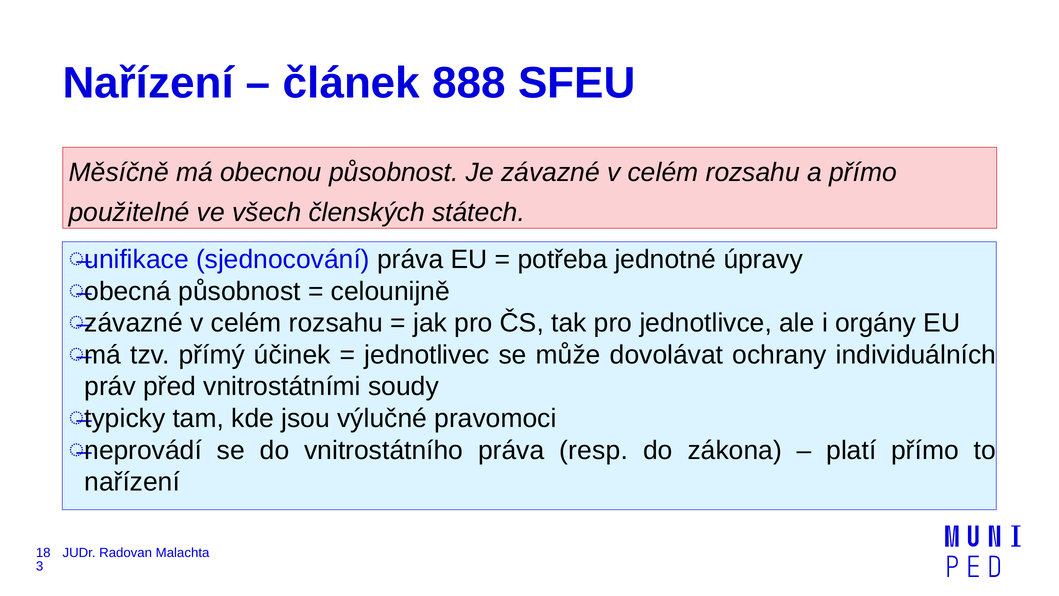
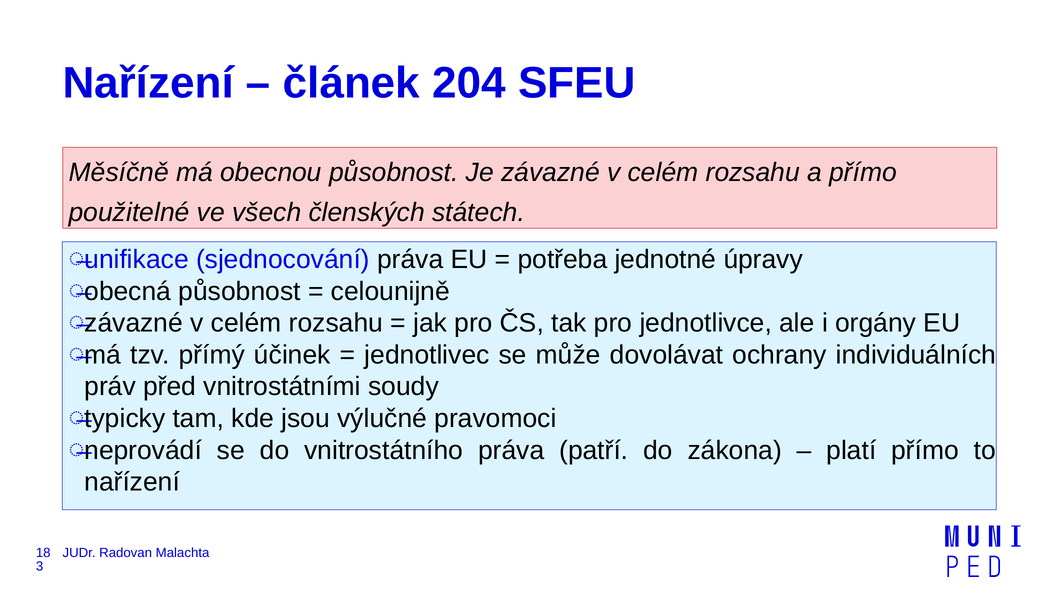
888: 888 -> 204
resp: resp -> patří
